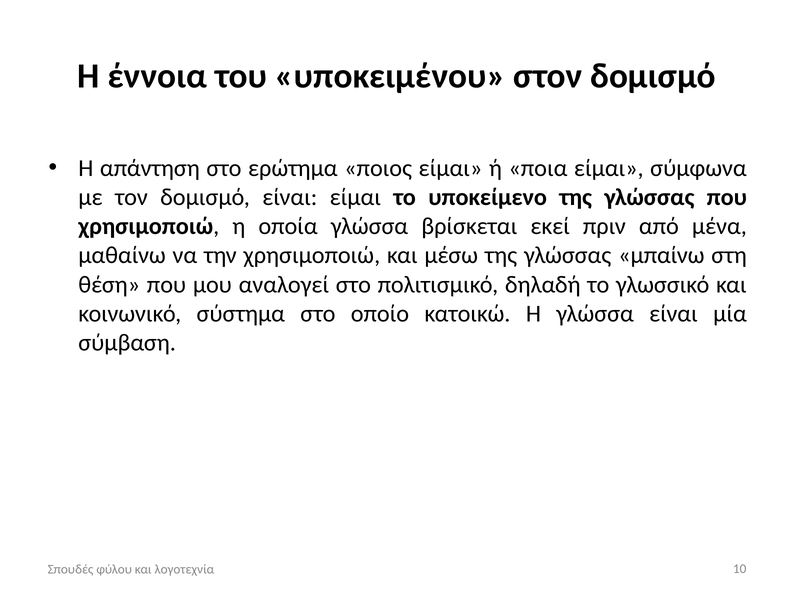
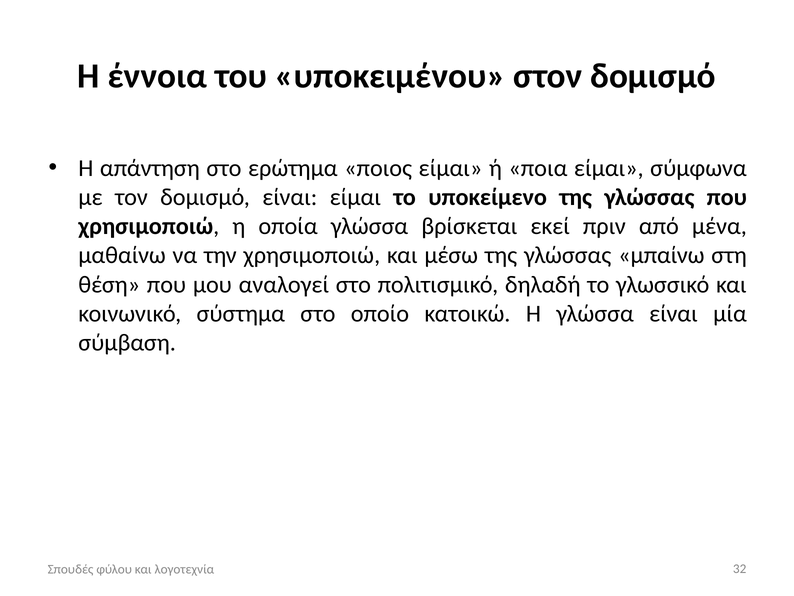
10: 10 -> 32
